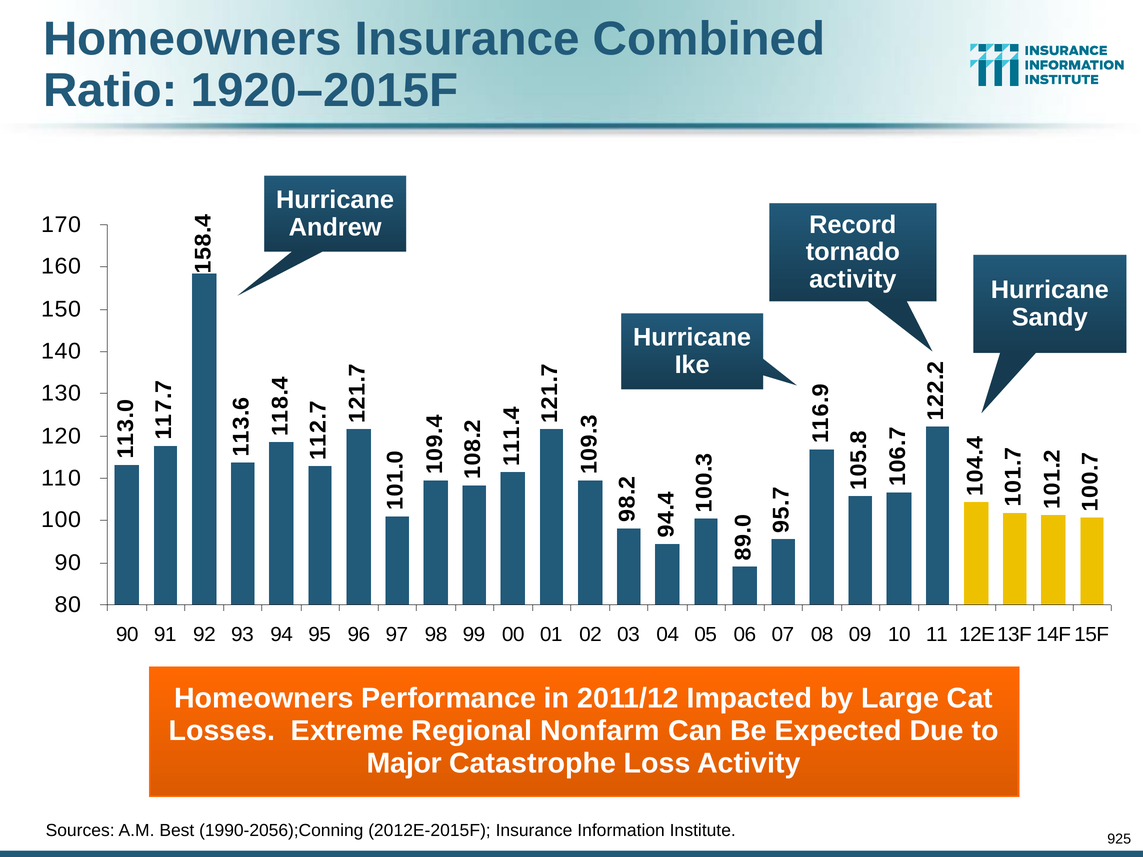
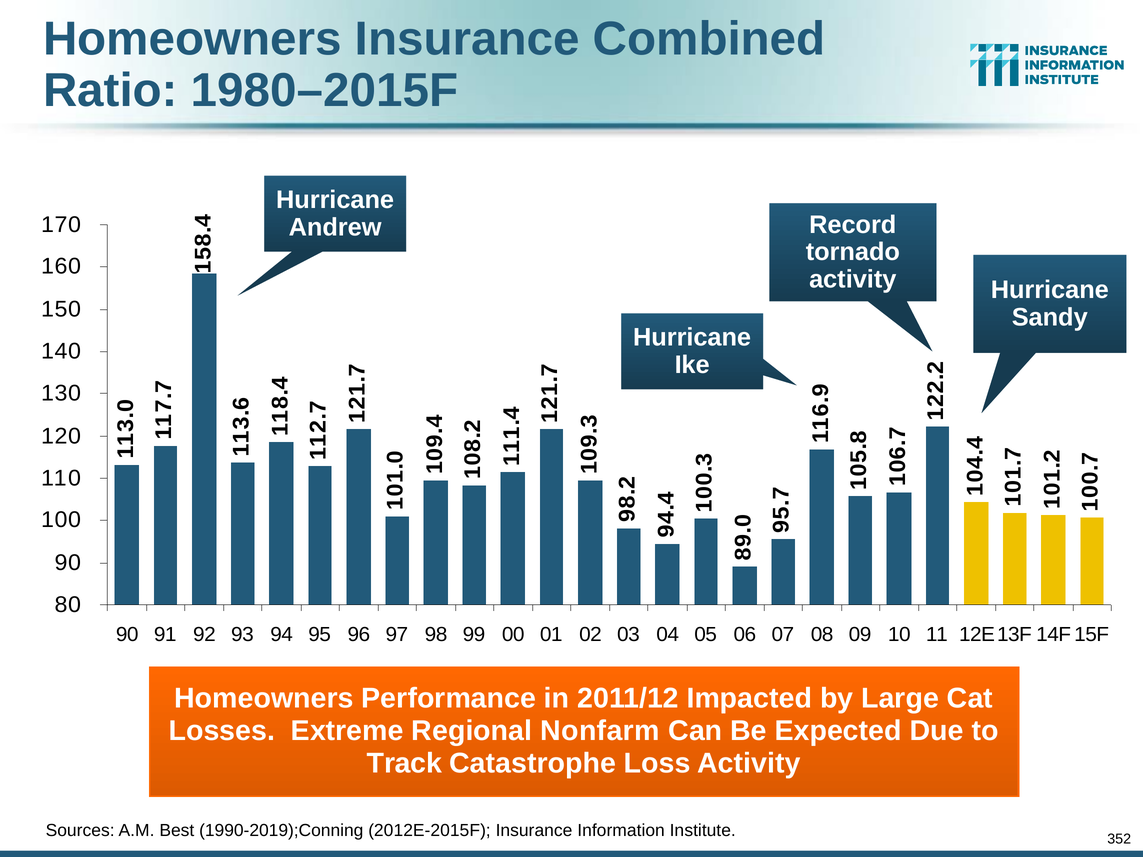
1920–2015F: 1920–2015F -> 1980–2015F
Major: Major -> Track
1990-2056);Conning: 1990-2056);Conning -> 1990-2019);Conning
925: 925 -> 352
